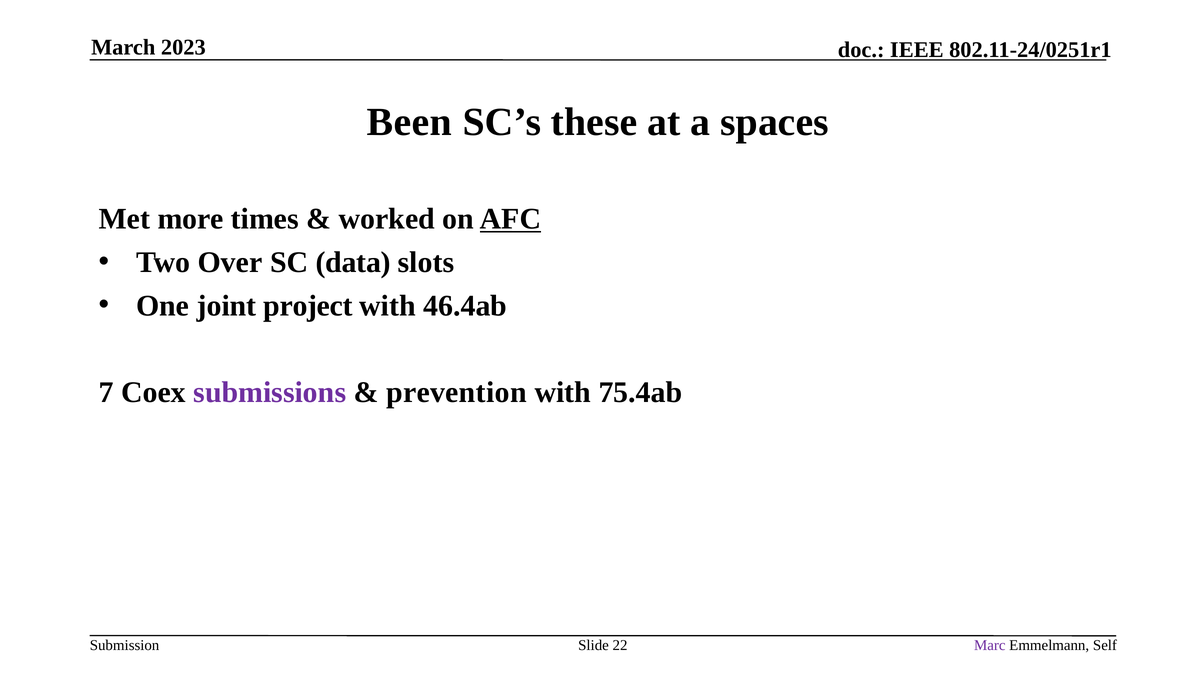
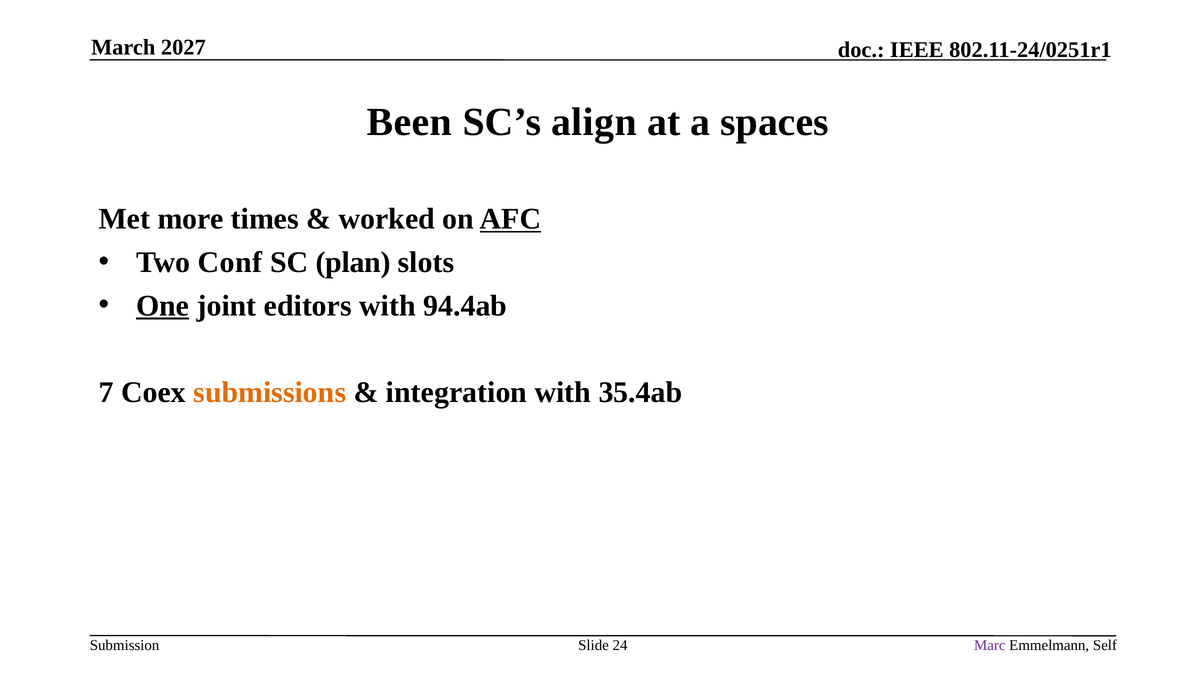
2023: 2023 -> 2027
these: these -> align
Over: Over -> Conf
data: data -> plan
One underline: none -> present
project: project -> editors
46.4ab: 46.4ab -> 94.4ab
submissions colour: purple -> orange
prevention: prevention -> integration
75.4ab: 75.4ab -> 35.4ab
22: 22 -> 24
